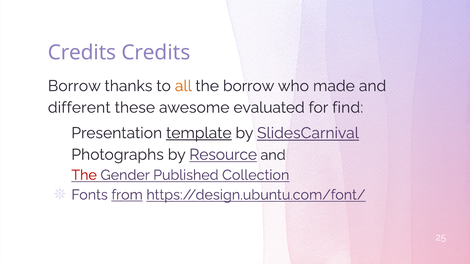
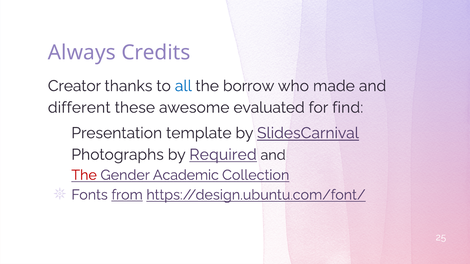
Credits at (82, 53): Credits -> Always
Borrow at (74, 86): Borrow -> Creator
all colour: orange -> blue
template underline: present -> none
Resource: Resource -> Required
Published: Published -> Academic
